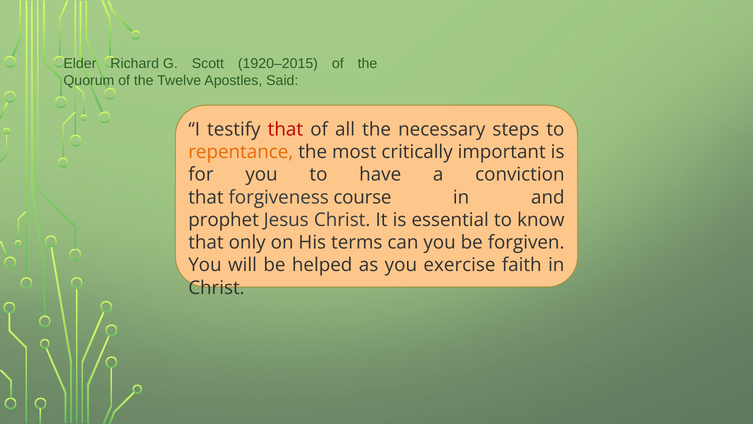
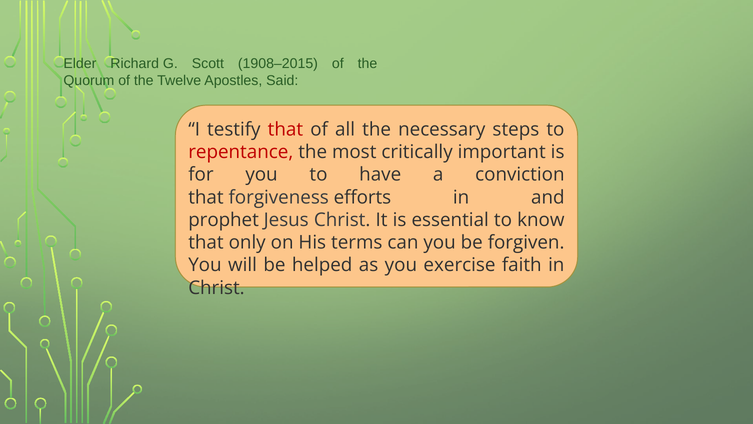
1920–2015: 1920–2015 -> 1908–2015
repentance colour: orange -> red
course: course -> efforts
